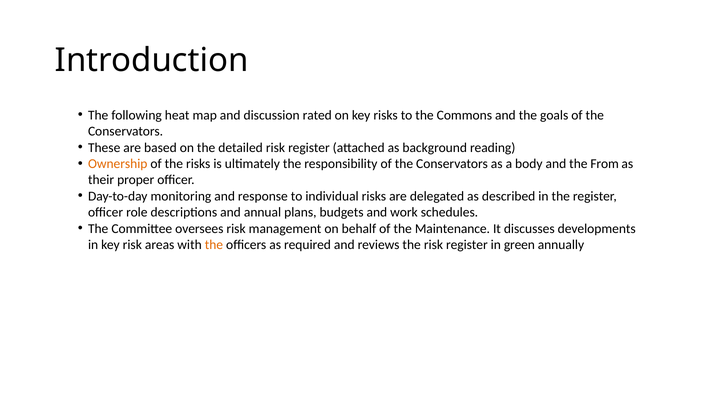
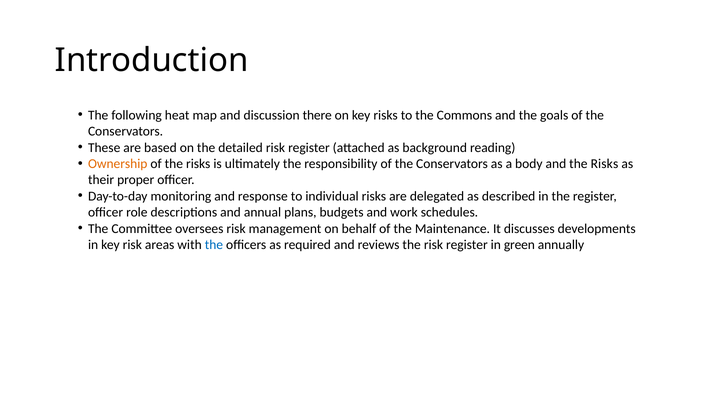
rated: rated -> there
and the From: From -> Risks
the at (214, 245) colour: orange -> blue
